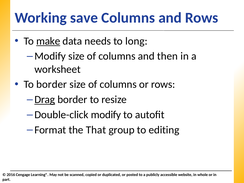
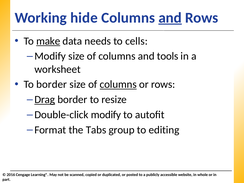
save: save -> hide
and at (170, 18) underline: none -> present
long: long -> cells
then: then -> tools
columns at (118, 84) underline: none -> present
That: That -> Tabs
